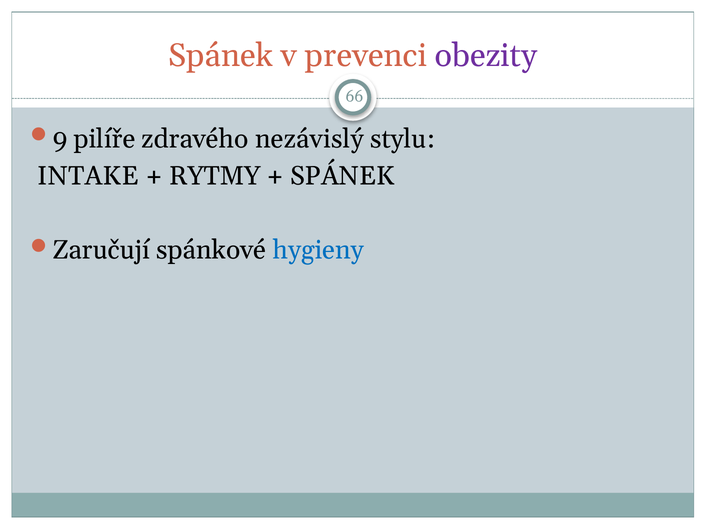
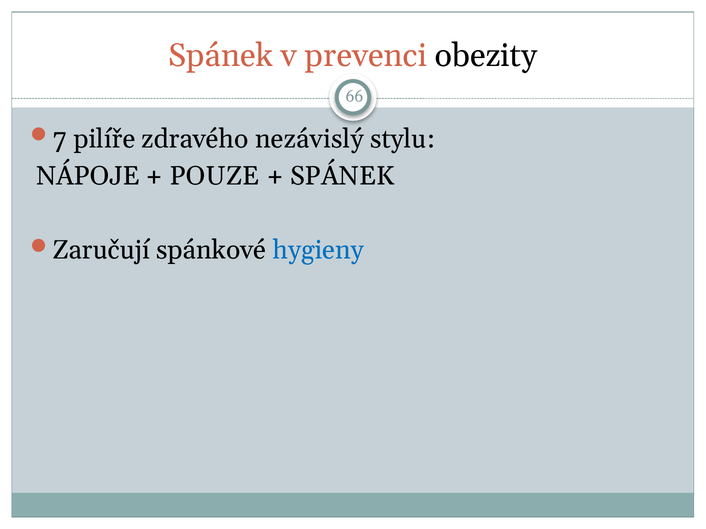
obezity colour: purple -> black
9: 9 -> 7
INTAKE: INTAKE -> NÁPOJE
RYTMY: RYTMY -> POUZE
